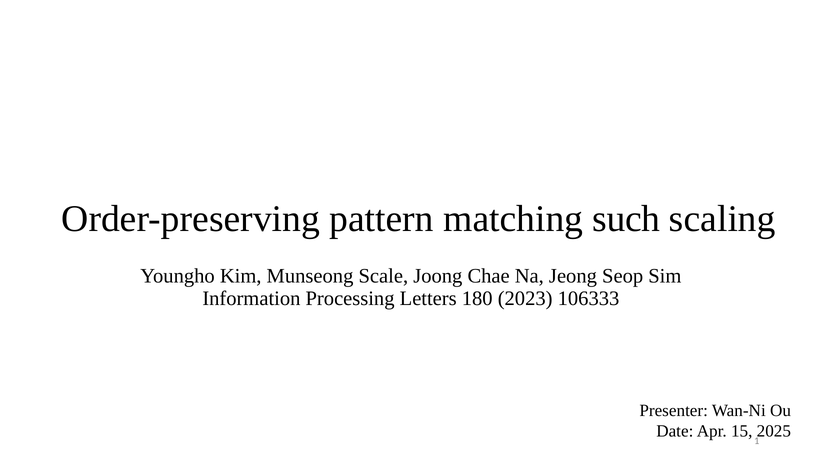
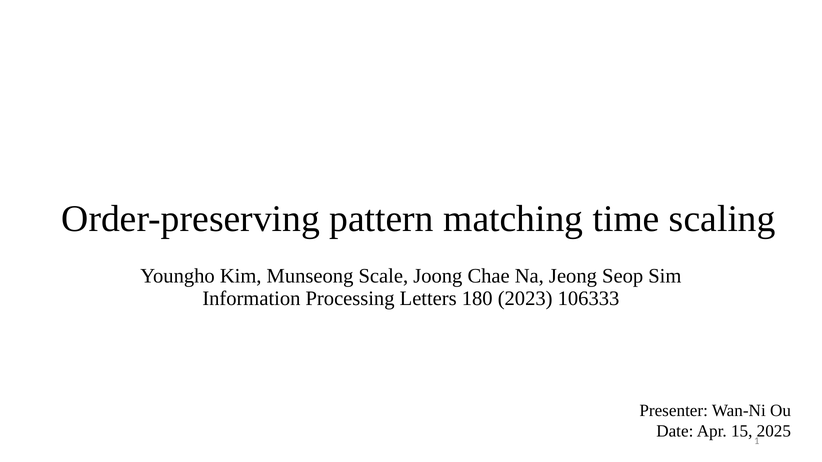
such: such -> time
